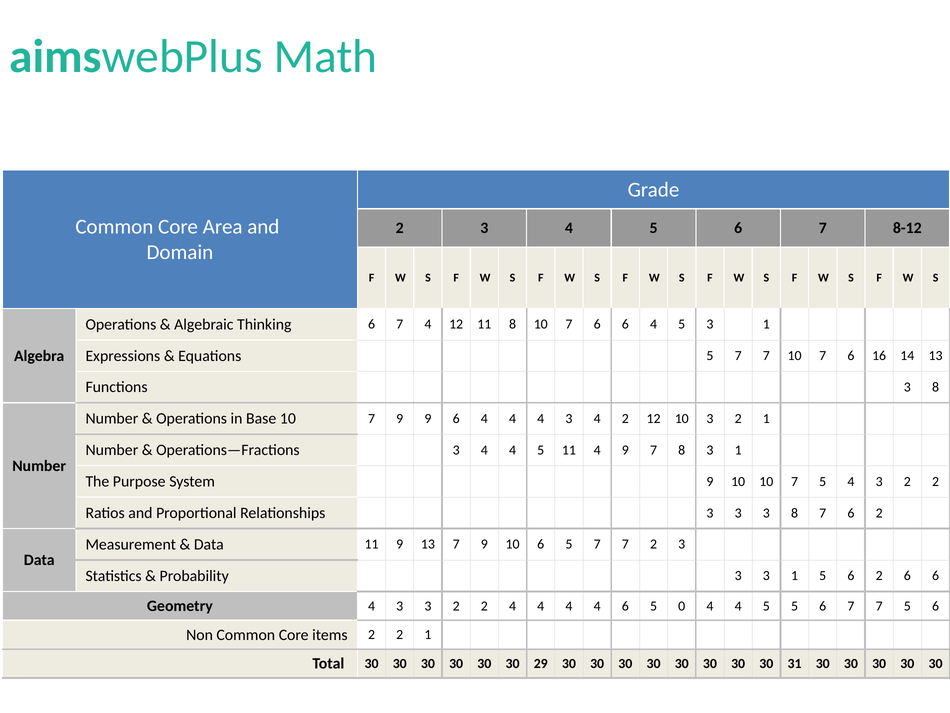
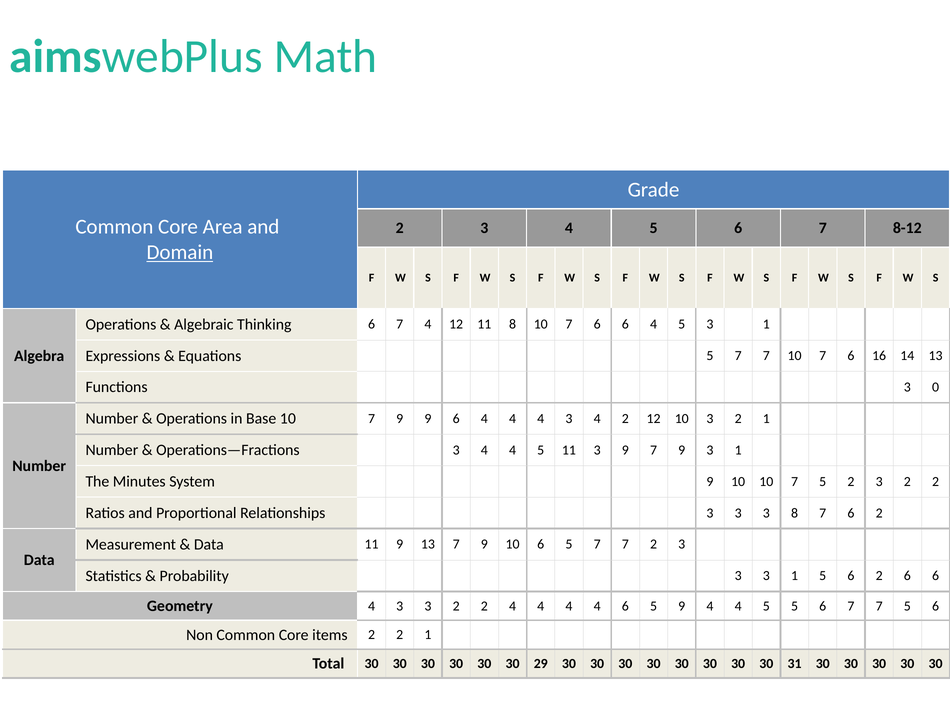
Domain underline: none -> present
Functions 3 8: 8 -> 0
11 4: 4 -> 3
9 7 8: 8 -> 9
Purpose: Purpose -> Minutes
5 4: 4 -> 2
5 0: 0 -> 9
